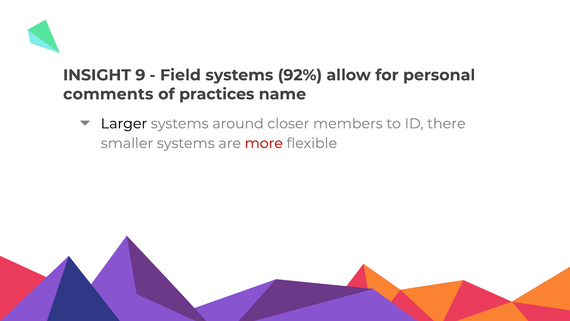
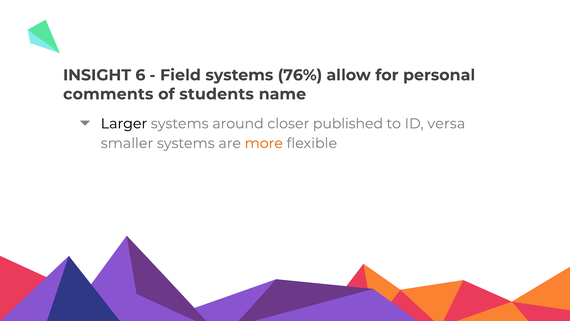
9: 9 -> 6
92%: 92% -> 76%
practices: practices -> students
members: members -> published
there: there -> versa
more colour: red -> orange
